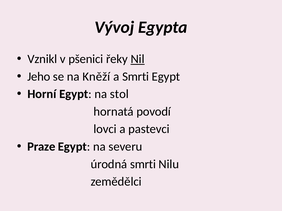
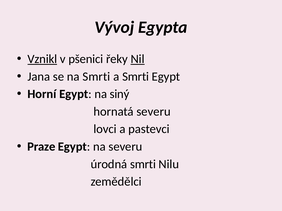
Vznikl underline: none -> present
Jeho: Jeho -> Jana
na Kněží: Kněží -> Smrti
stol: stol -> siný
hornatá povodí: povodí -> severu
